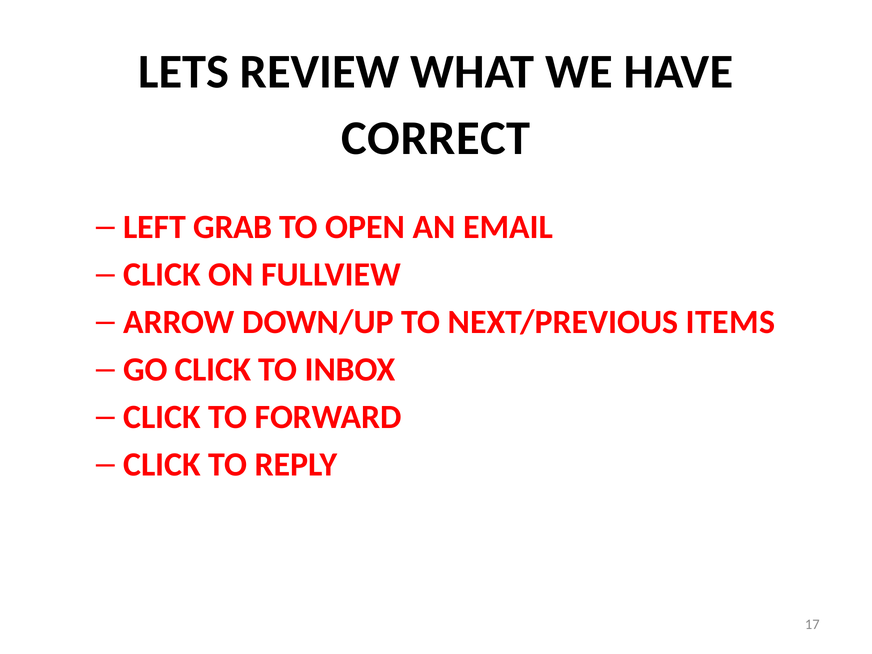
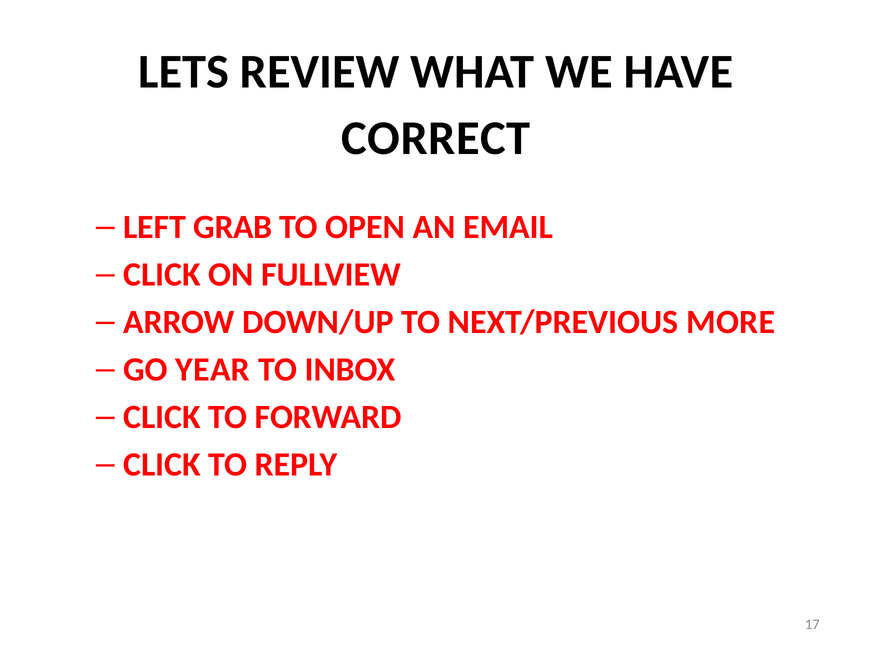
ITEMS: ITEMS -> MORE
GO CLICK: CLICK -> YEAR
